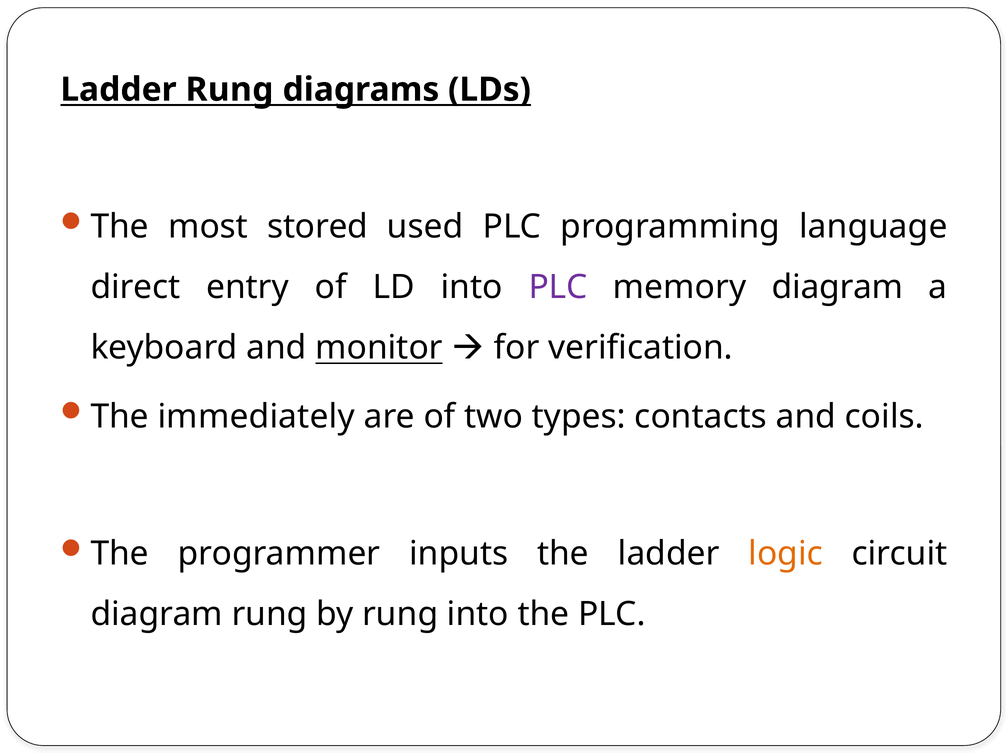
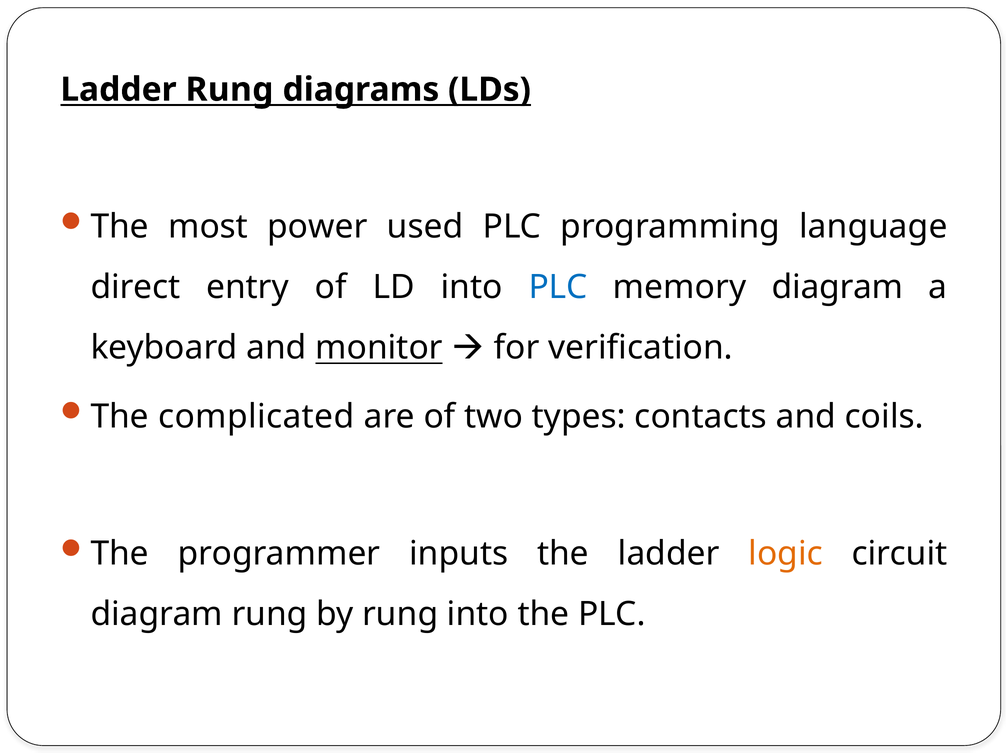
stored: stored -> power
PLC at (558, 287) colour: purple -> blue
immediately: immediately -> complicated
